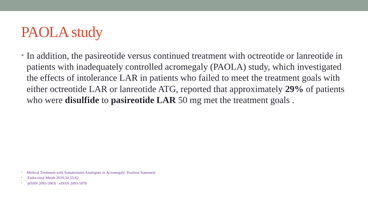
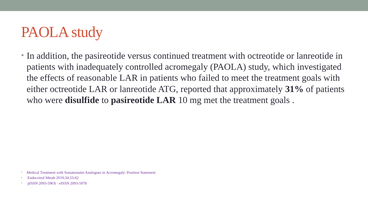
intolerance: intolerance -> reasonable
29%: 29% -> 31%
50: 50 -> 10
